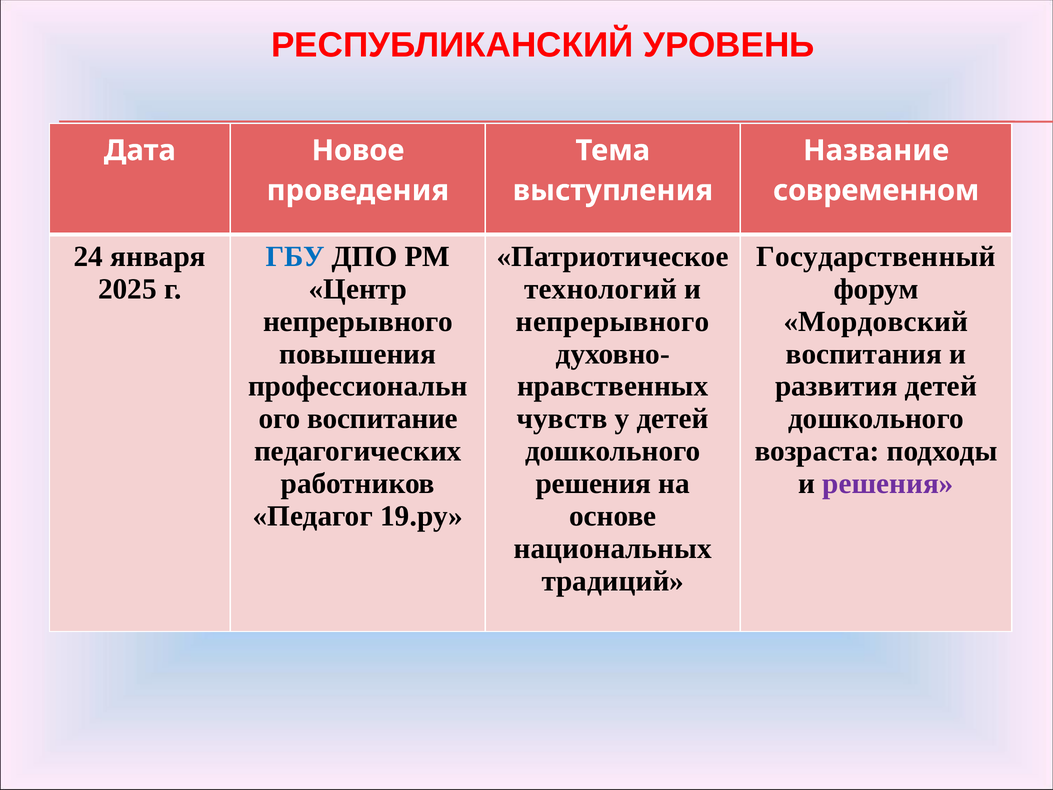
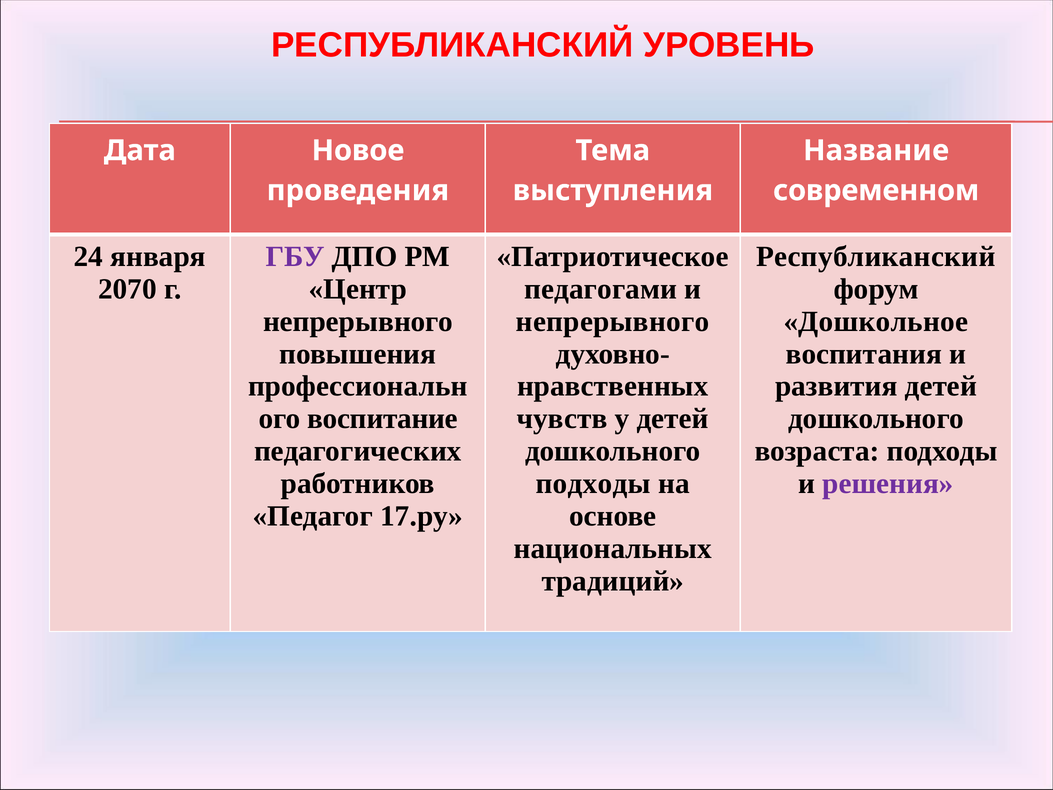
ГБУ colour: blue -> purple
Государственный at (876, 256): Государственный -> Республиканский
2025: 2025 -> 2070
технологий: технологий -> педагогами
Мордовский: Мордовский -> Дошкольное
решения at (593, 484): решения -> подходы
19.ру: 19.ру -> 17.ру
